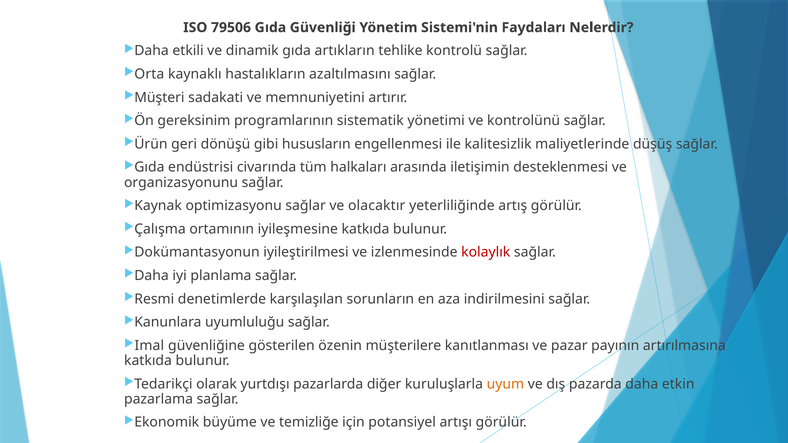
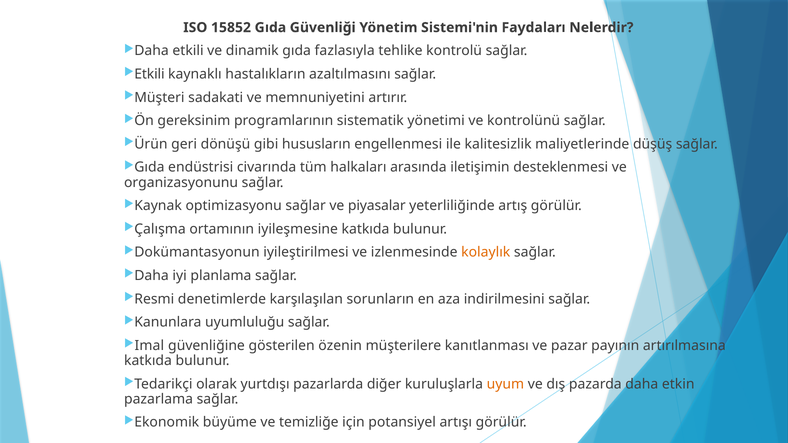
79506: 79506 -> 15852
artıkların: artıkların -> fazlasıyla
Orta at (149, 74): Orta -> Etkili
olacaktır: olacaktır -> piyasalar
kolaylık colour: red -> orange
